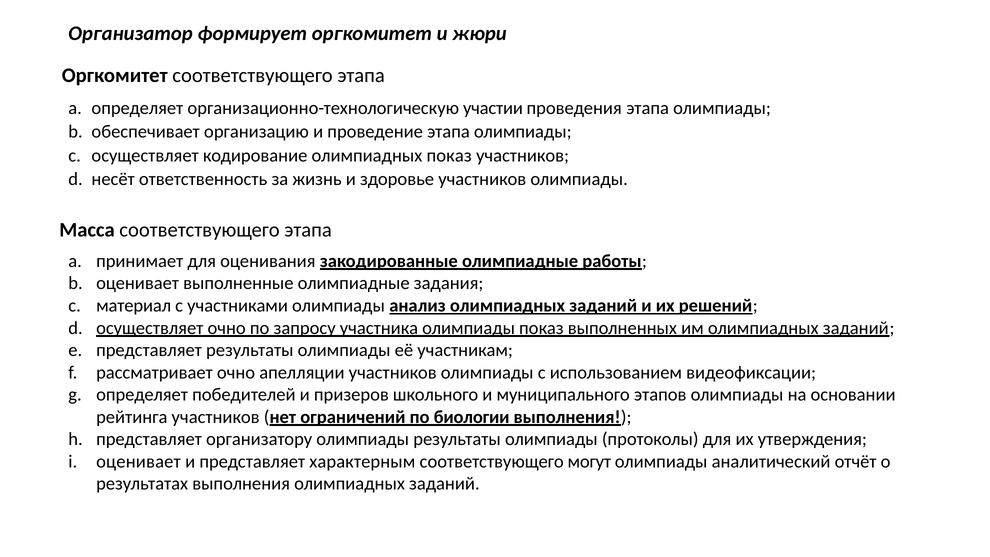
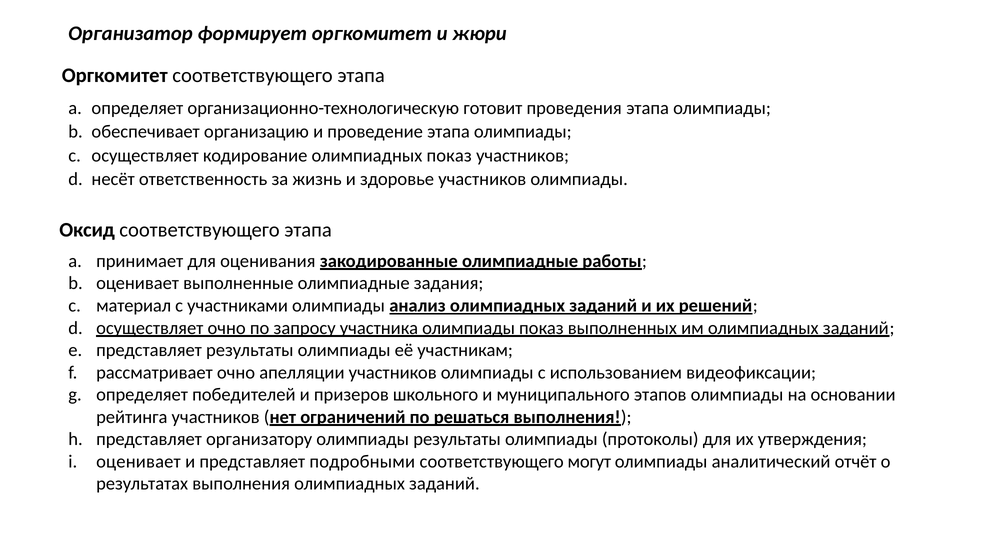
участии: участии -> готовит
Масса: Масса -> Оксид
биологии: биологии -> решаться
характерным: характерным -> подробными
